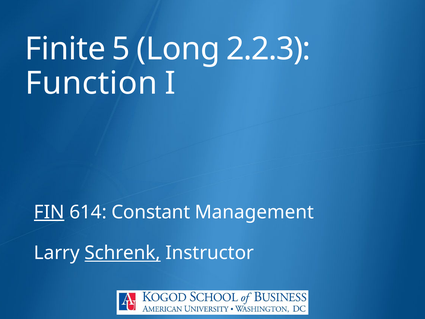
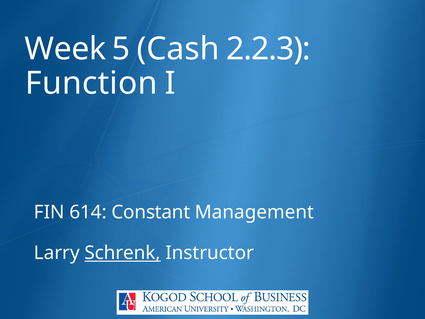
Finite: Finite -> Week
Long: Long -> Cash
FIN underline: present -> none
